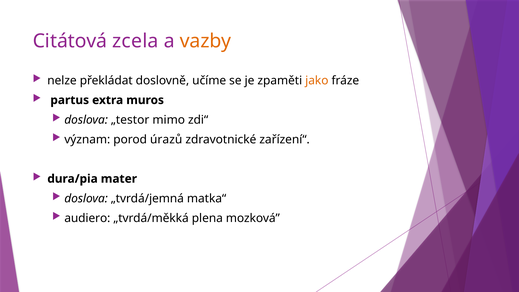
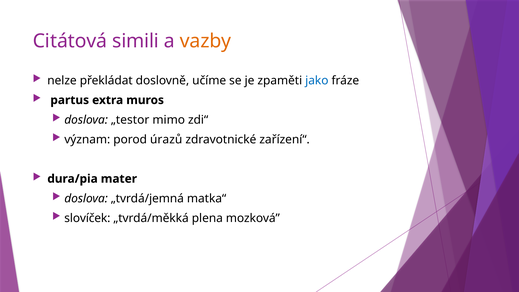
zcela: zcela -> simili
jako colour: orange -> blue
audiero: audiero -> slovíček
